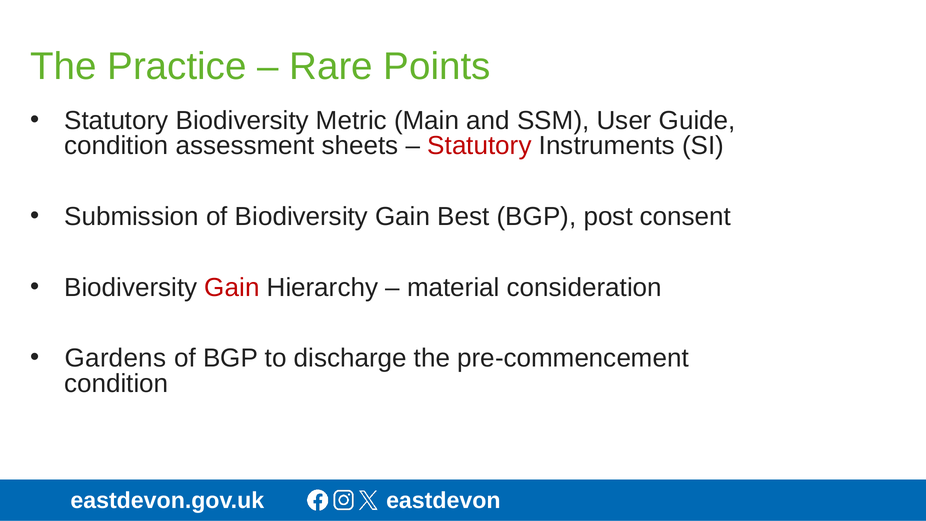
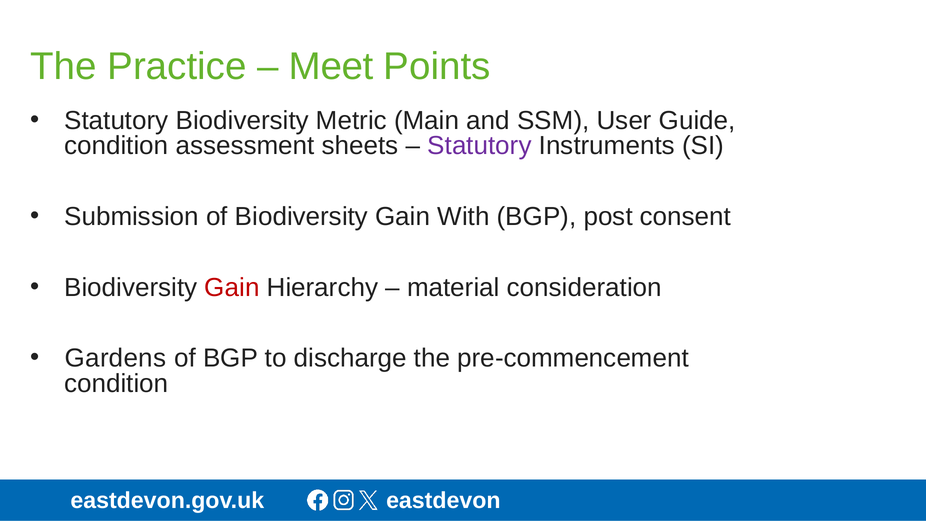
Rare: Rare -> Meet
Statutory at (480, 146) colour: red -> purple
Best: Best -> With
